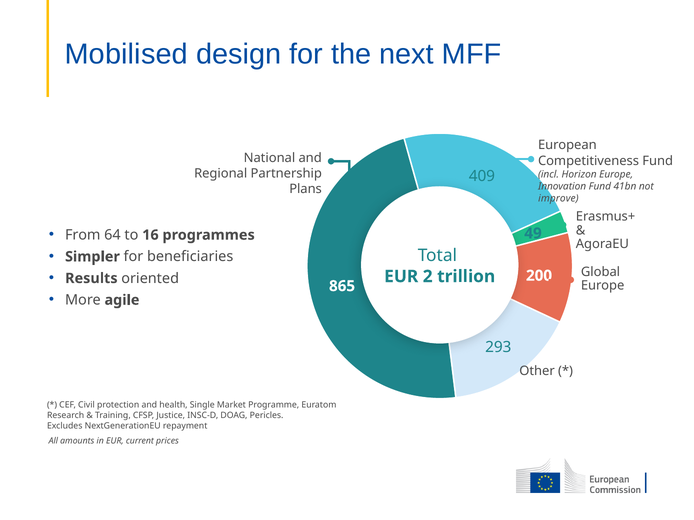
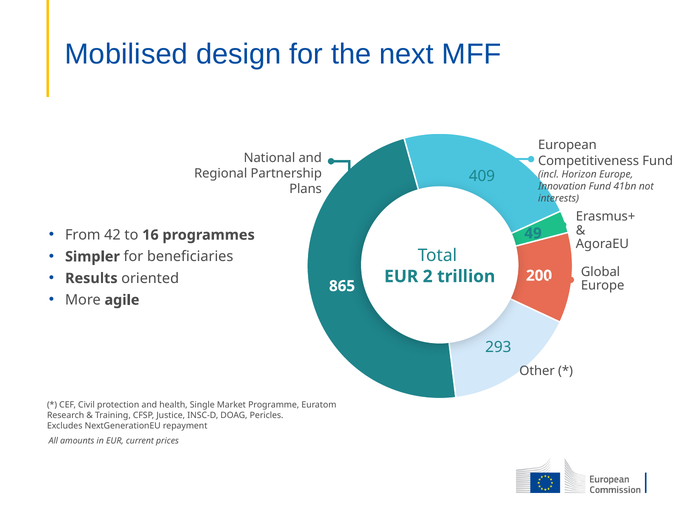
improve: improve -> interests
64: 64 -> 42
